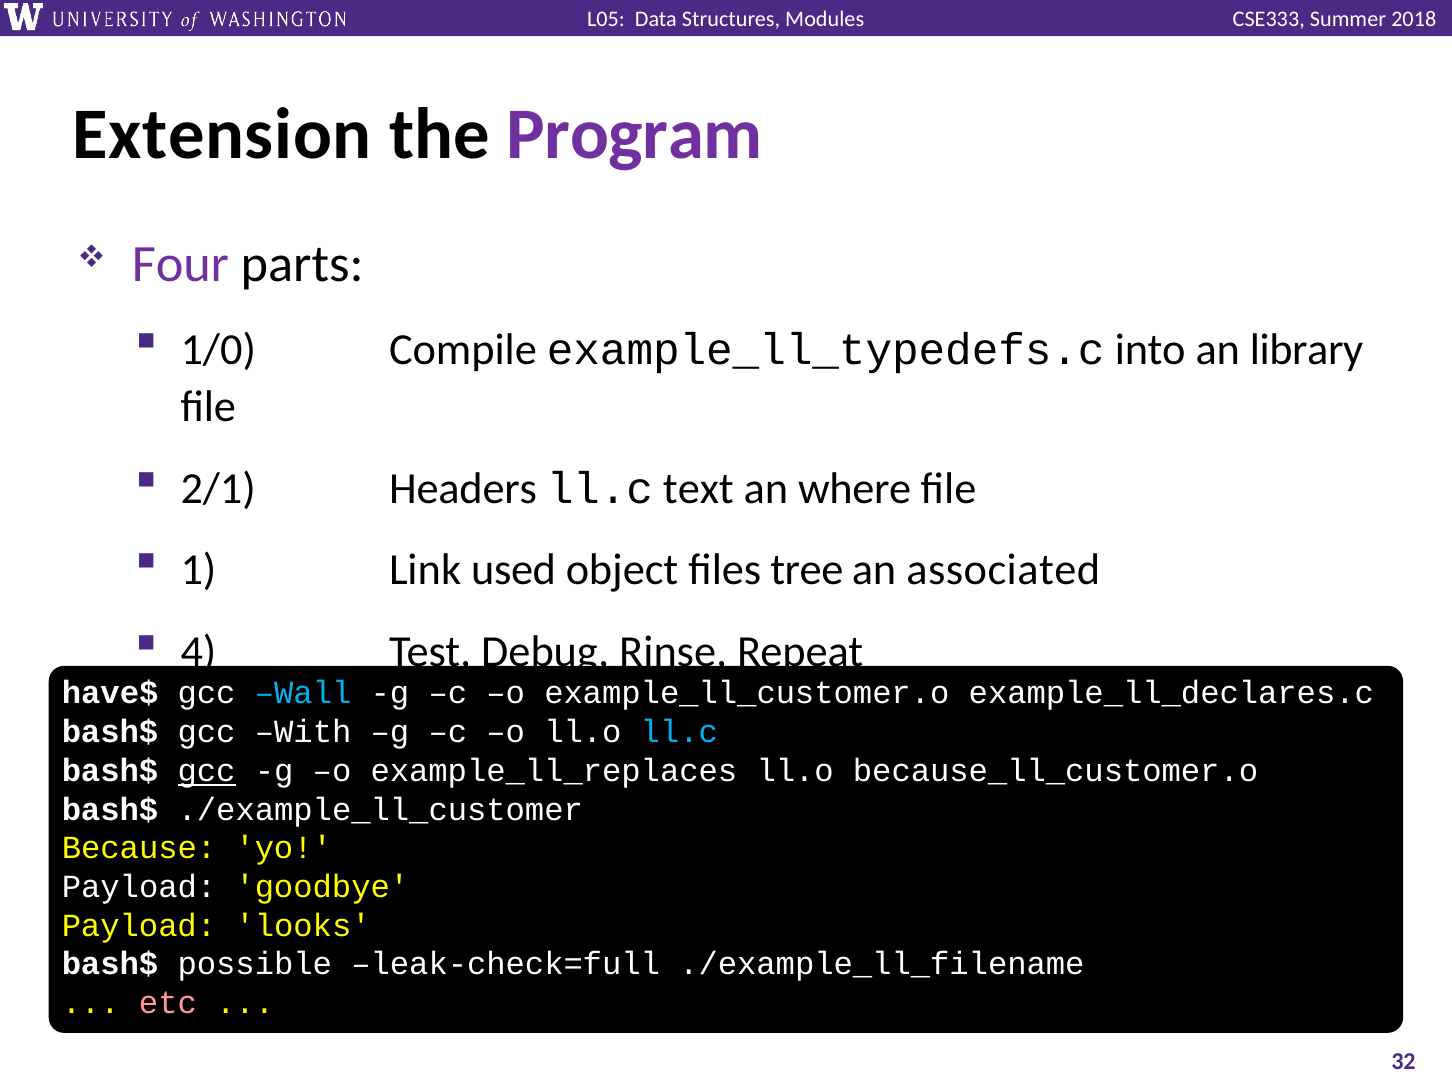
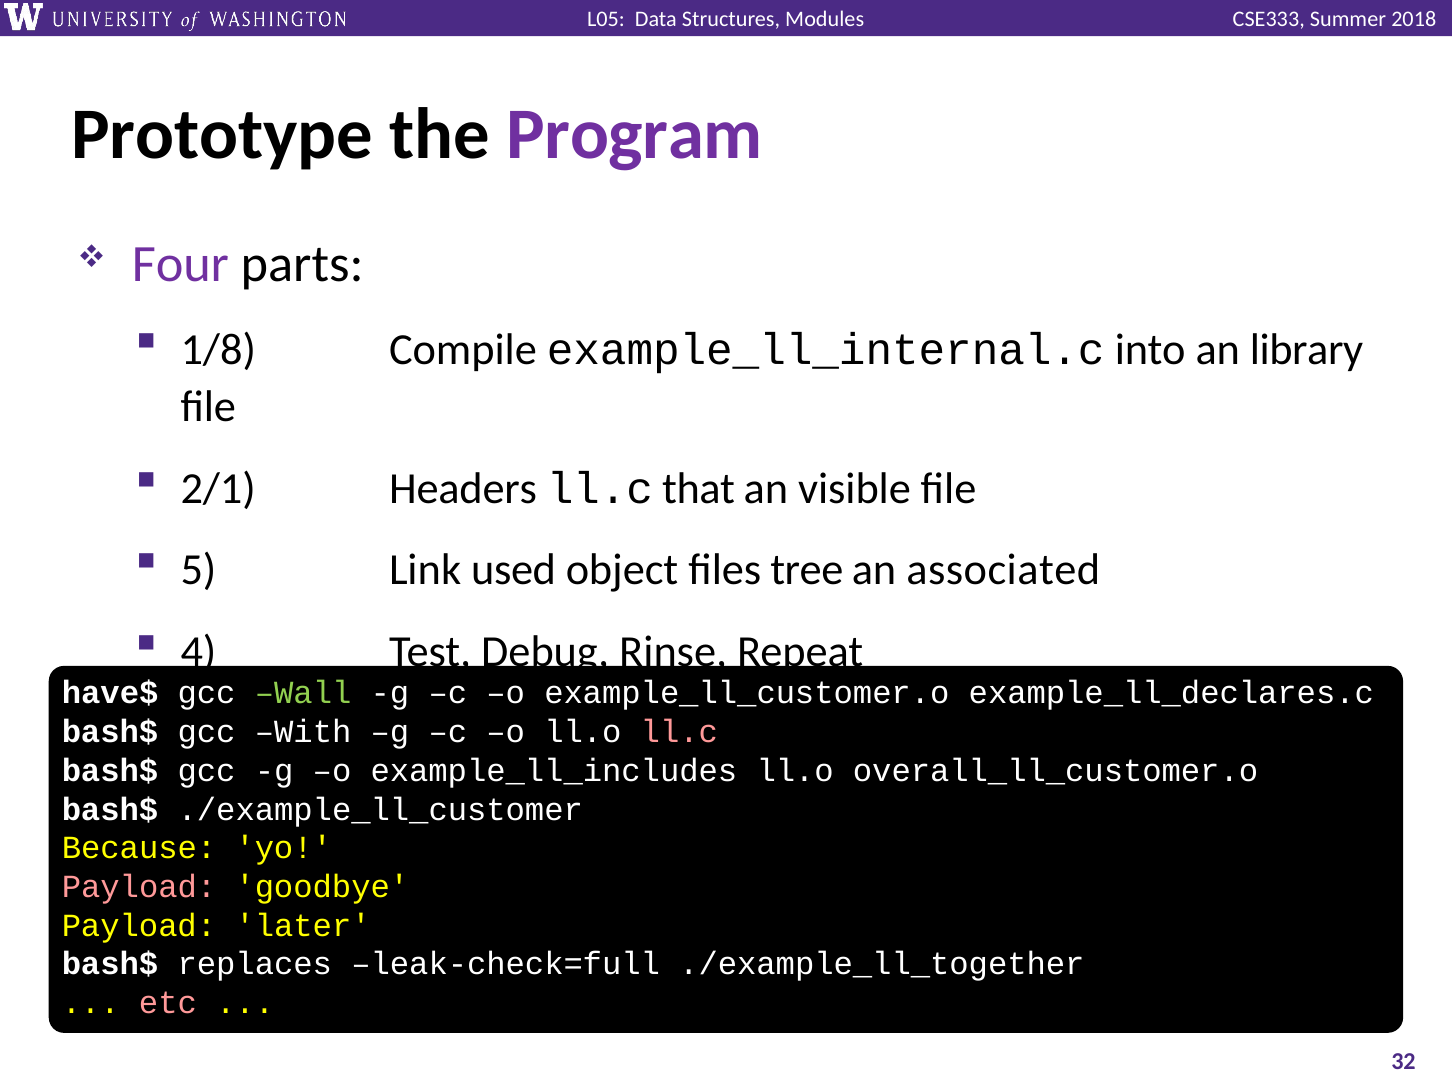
Extension: Extension -> Prototype
1/0: 1/0 -> 1/8
example_ll_typedefs.c: example_ll_typedefs.c -> example_ll_internal.c
text: text -> that
where: where -> visible
1: 1 -> 5
Wall colour: light blue -> light green
ll.c at (679, 732) colour: light blue -> pink
gcc at (207, 771) underline: present -> none
example_ll_replaces: example_ll_replaces -> example_ll_includes
because_ll_customer.o: because_ll_customer.o -> overall_ll_customer.o
Payload at (139, 887) colour: white -> pink
looks: looks -> later
possible: possible -> replaces
./example_ll_filename: ./example_ll_filename -> ./example_ll_together
